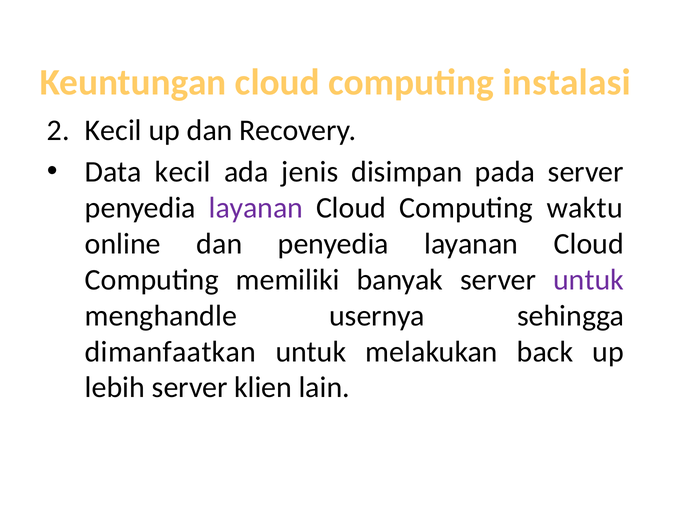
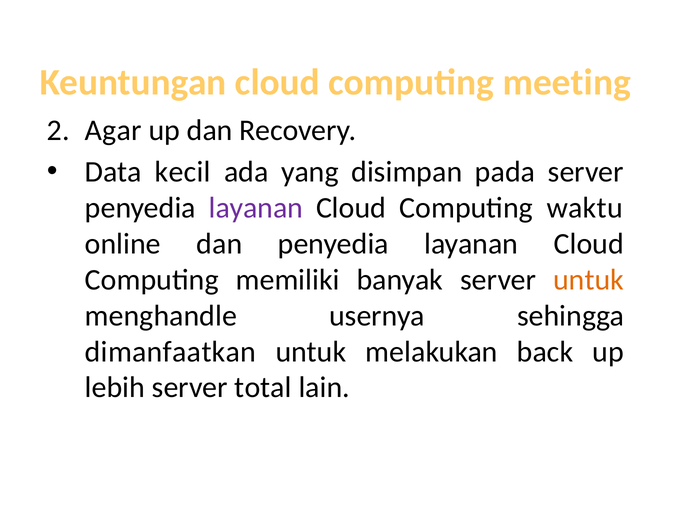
instalasi: instalasi -> meeting
Kecil at (113, 130): Kecil -> Agar
jenis: jenis -> yang
untuk at (589, 280) colour: purple -> orange
klien: klien -> total
